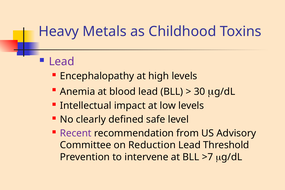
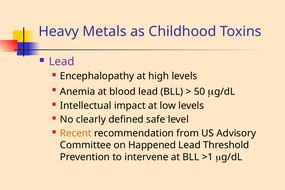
30: 30 -> 50
Recent colour: purple -> orange
Reduction: Reduction -> Happened
>7: >7 -> >1
